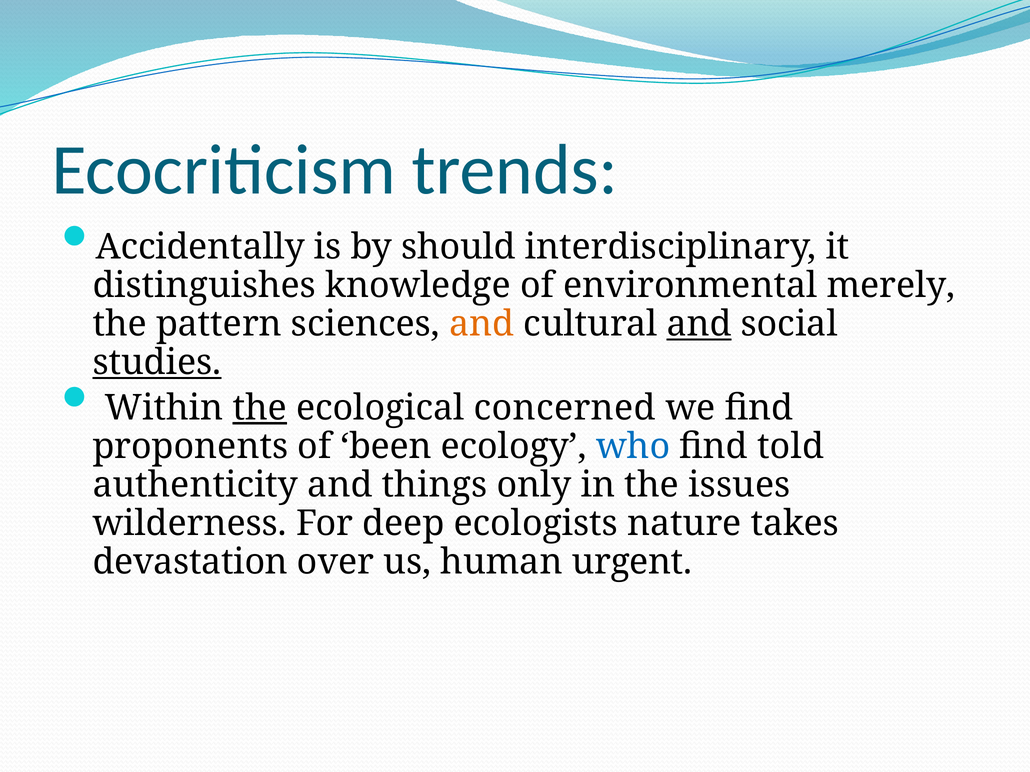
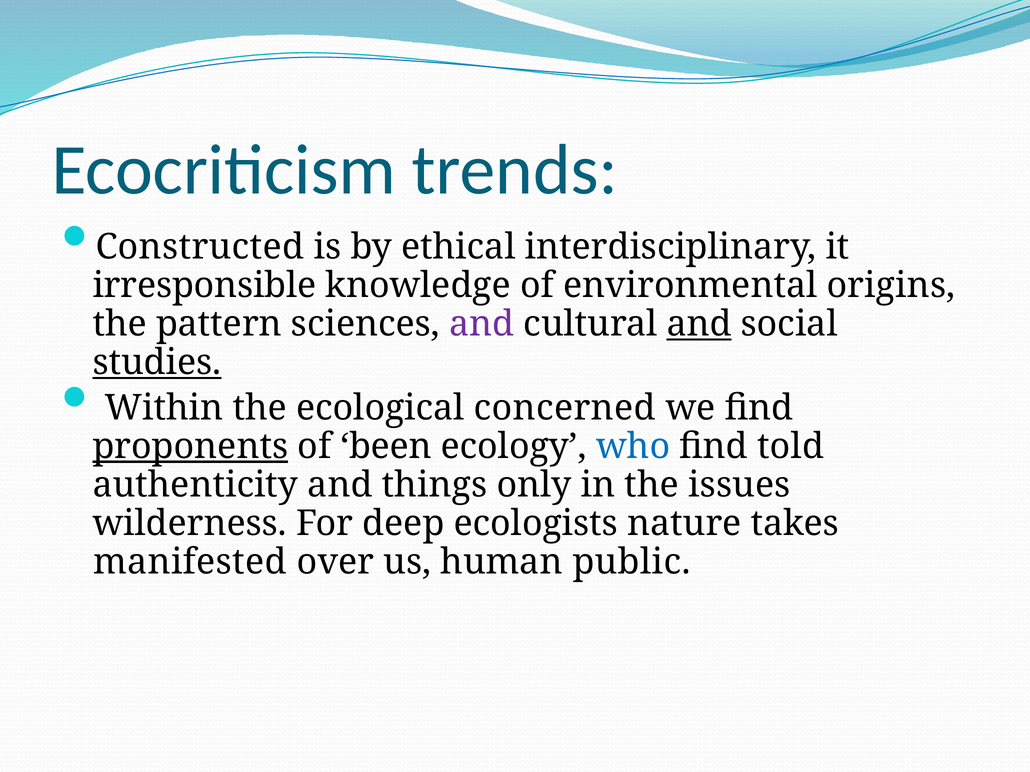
Accidentally: Accidentally -> Constructed
should: should -> ethical
distinguishes: distinguishes -> irresponsible
merely: merely -> origins
and at (482, 324) colour: orange -> purple
the at (260, 408) underline: present -> none
proponents underline: none -> present
devastation: devastation -> manifested
urgent: urgent -> public
